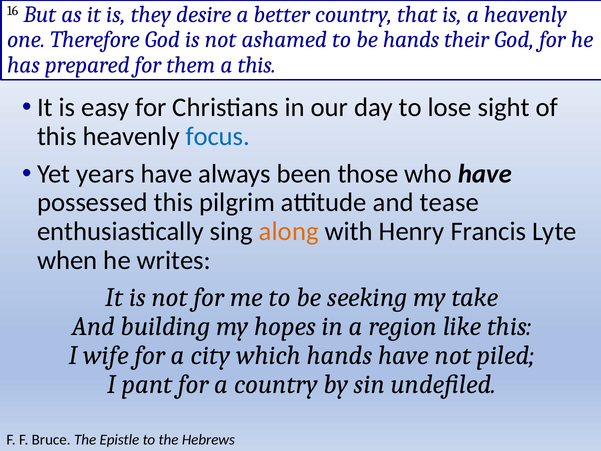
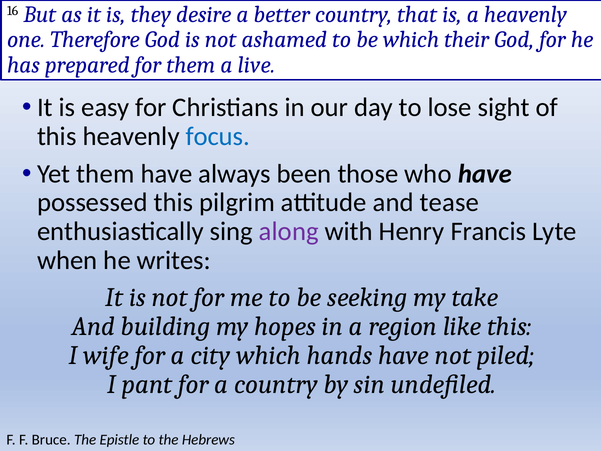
be hands: hands -> which
a this: this -> live
Yet years: years -> them
along colour: orange -> purple
